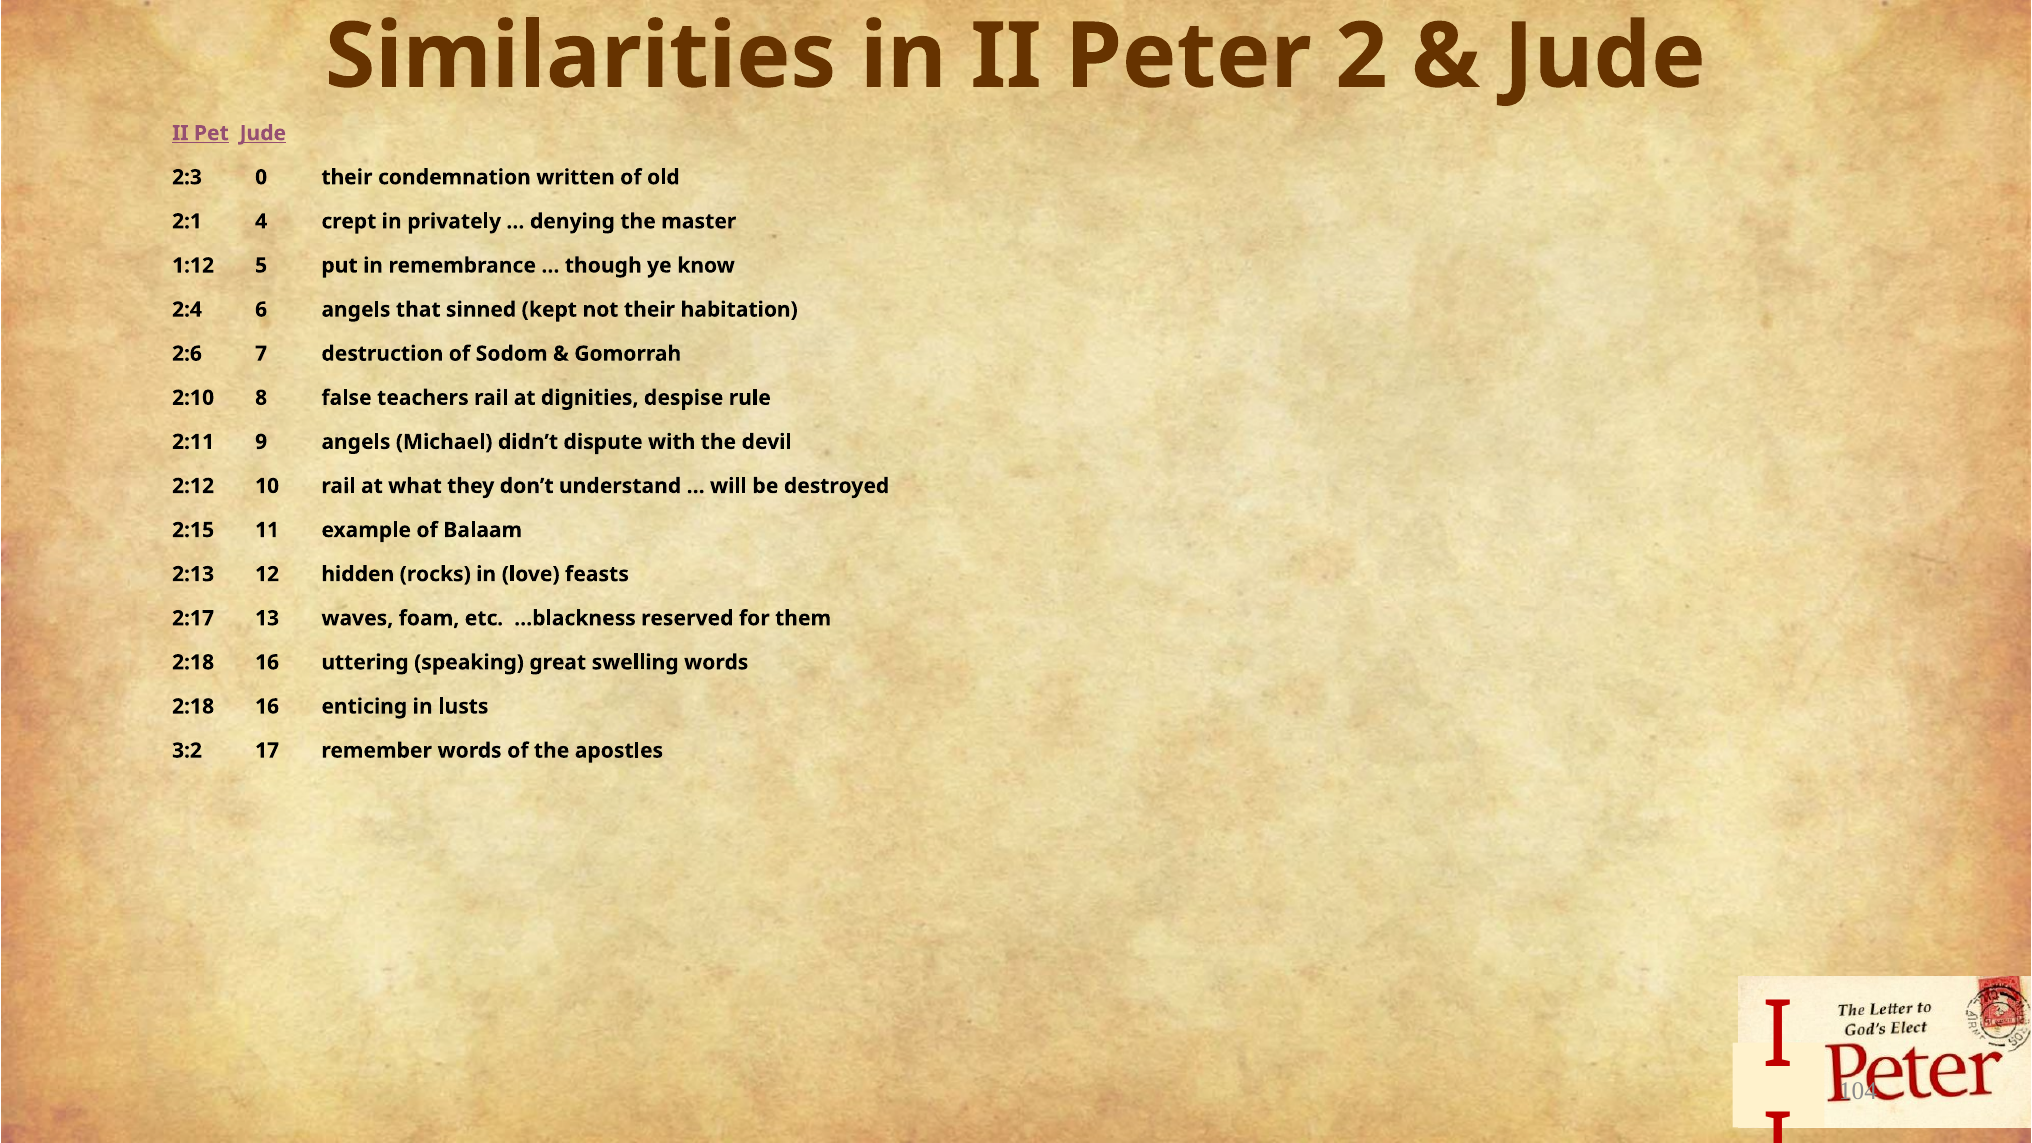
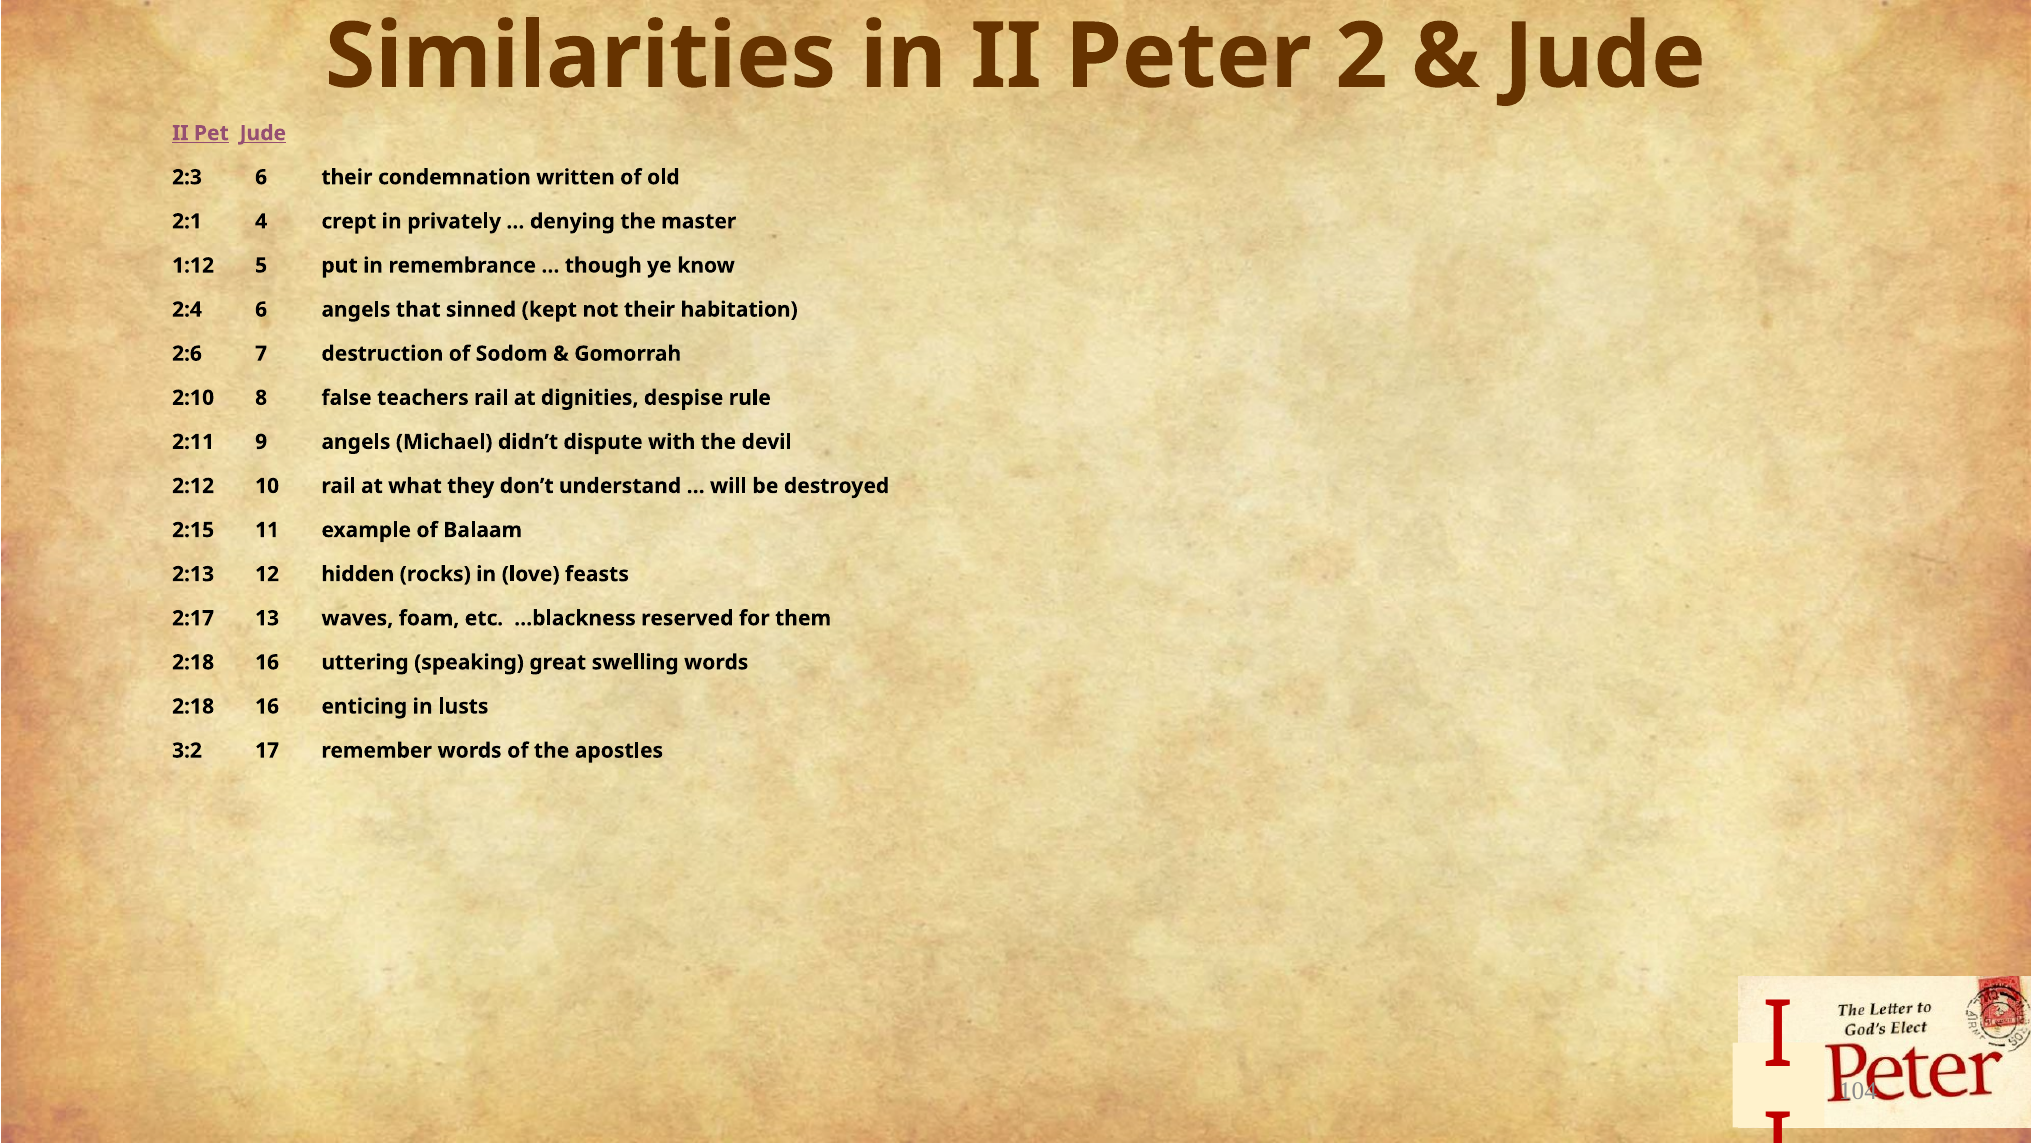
2:3 0: 0 -> 6
